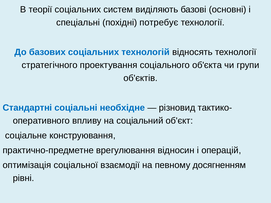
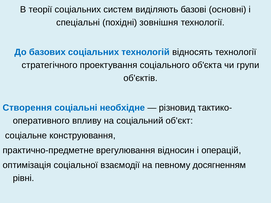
потребує: потребує -> зовнішня
Стандартні: Стандартні -> Створення
